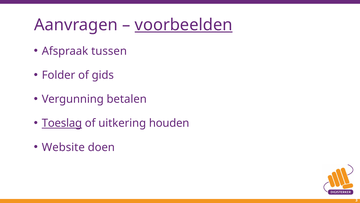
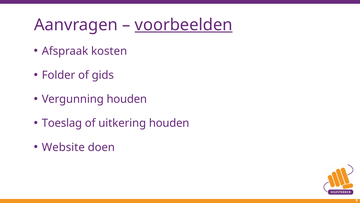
tussen: tussen -> kosten
Vergunning betalen: betalen -> houden
Toeslag underline: present -> none
